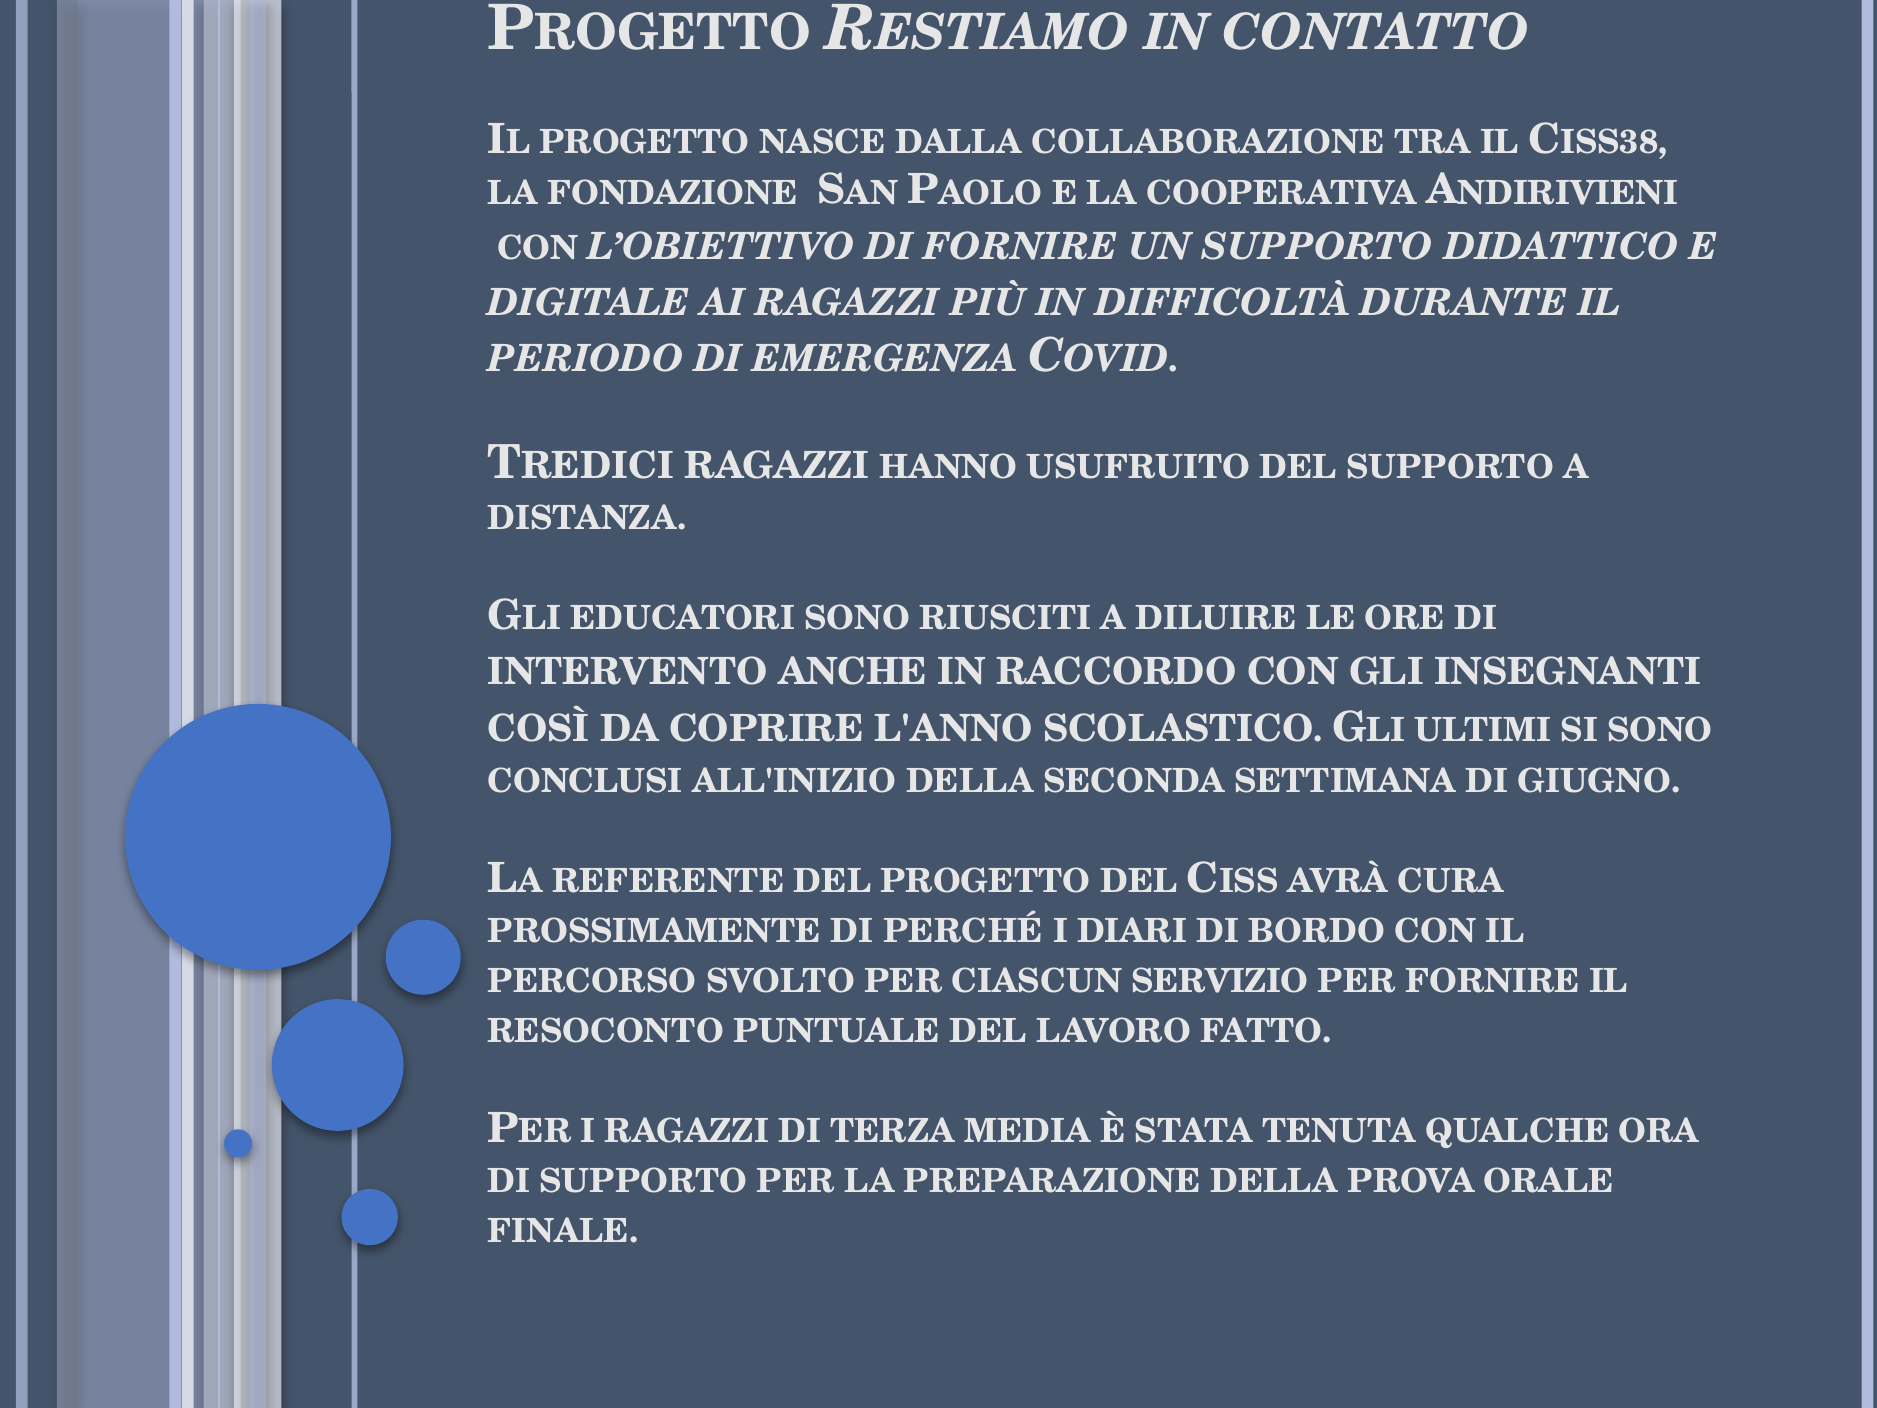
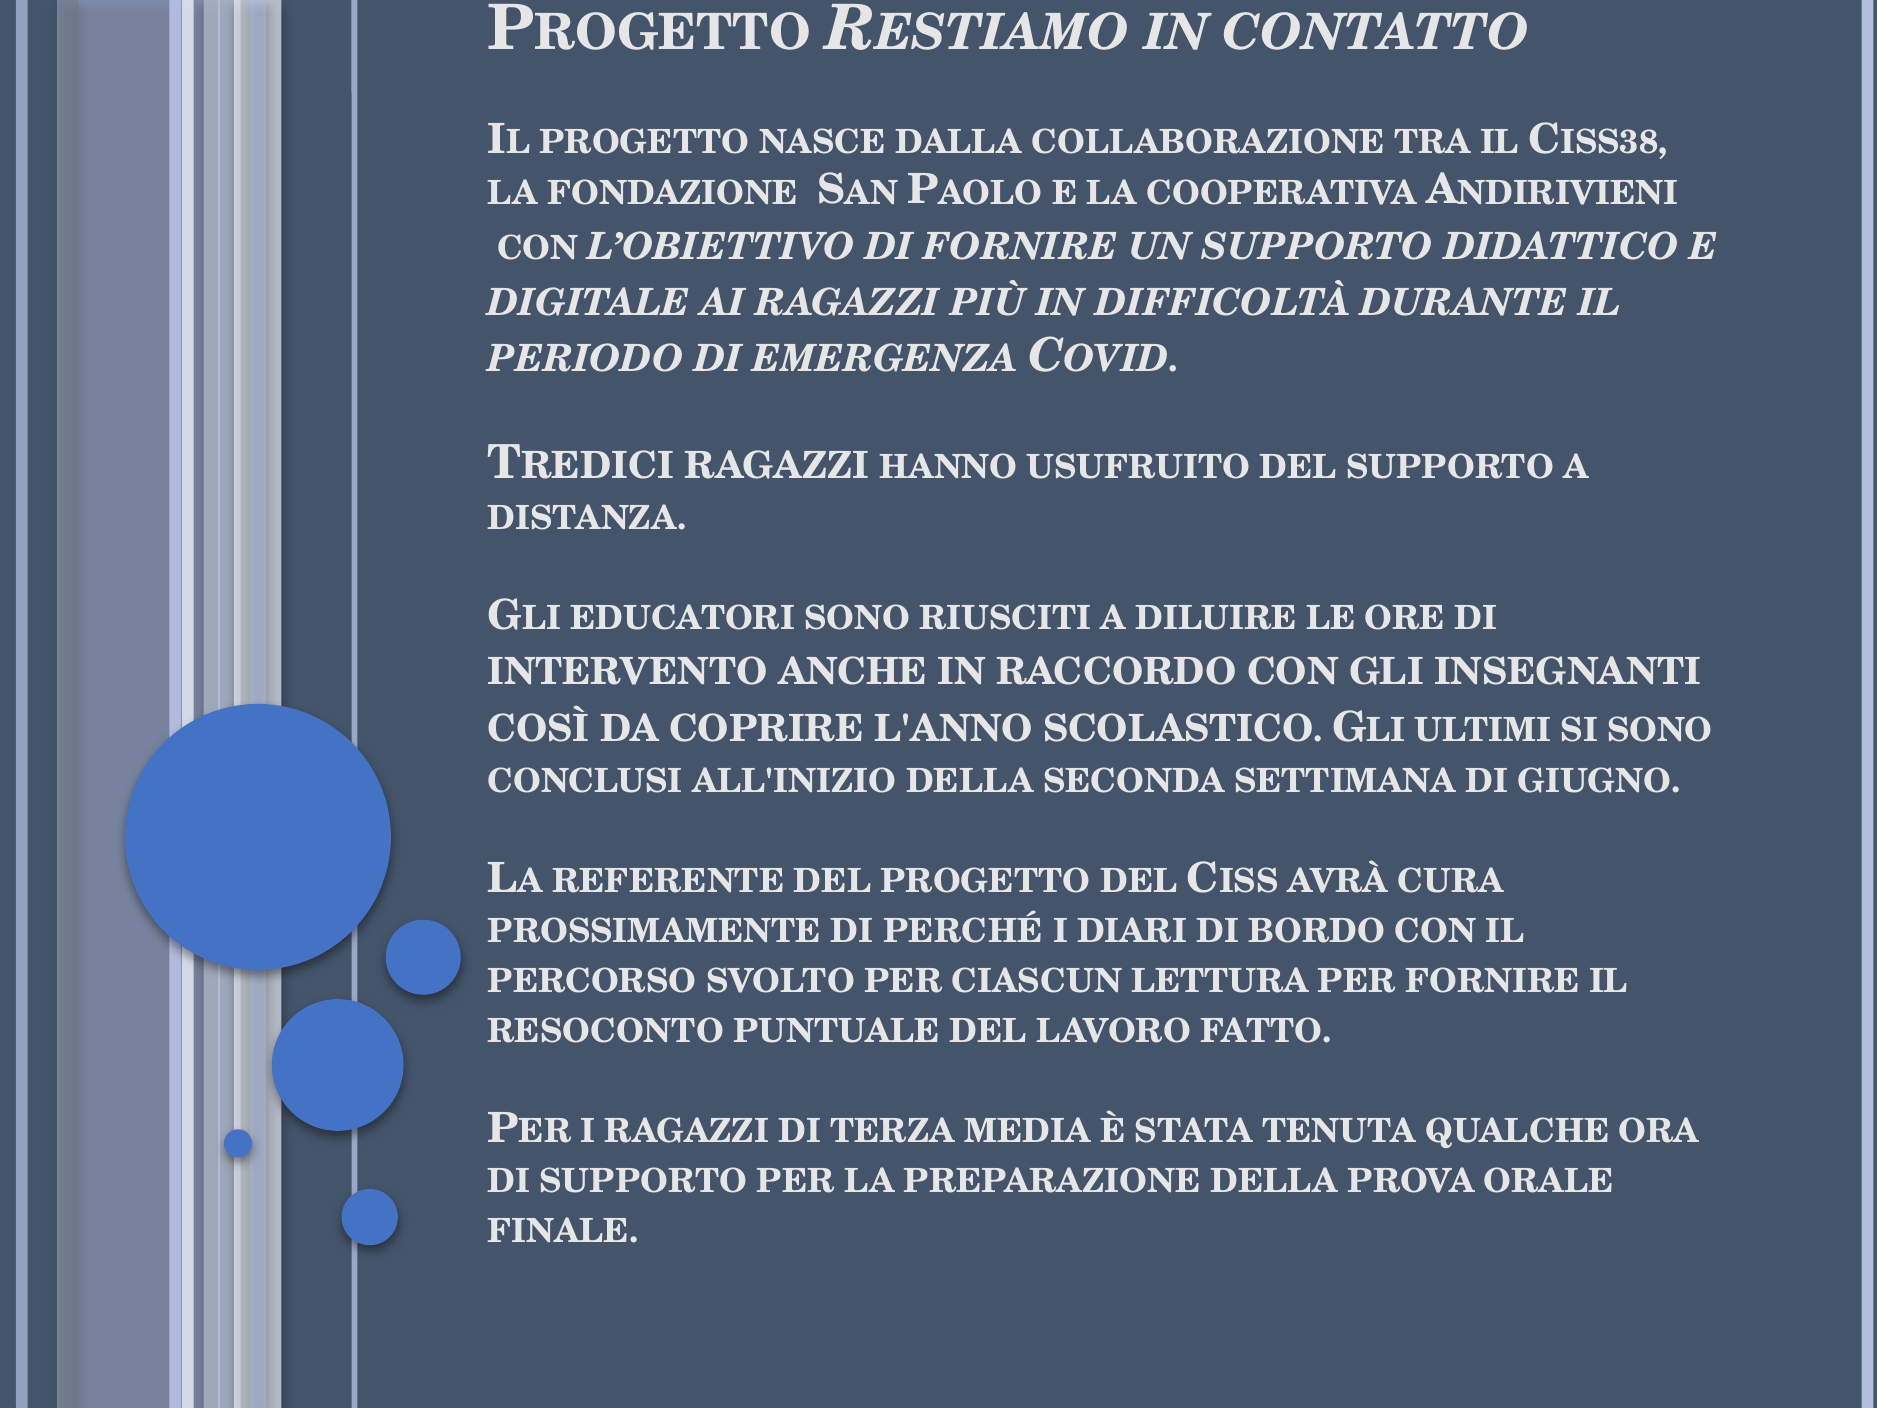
SERVIZIO: SERVIZIO -> LETTURA
